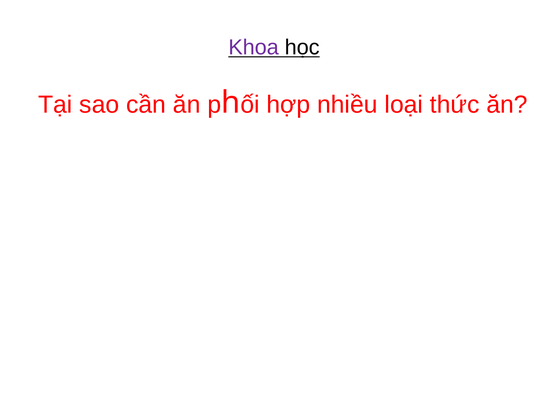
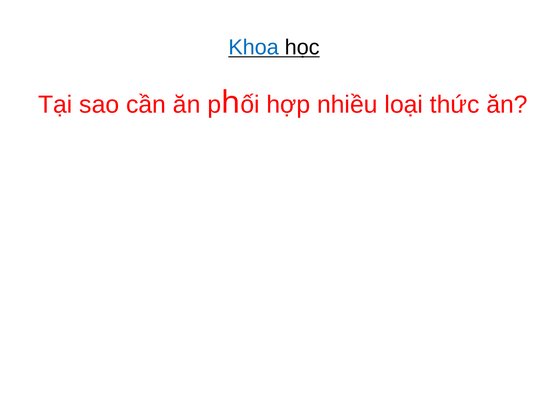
Khoa colour: purple -> blue
